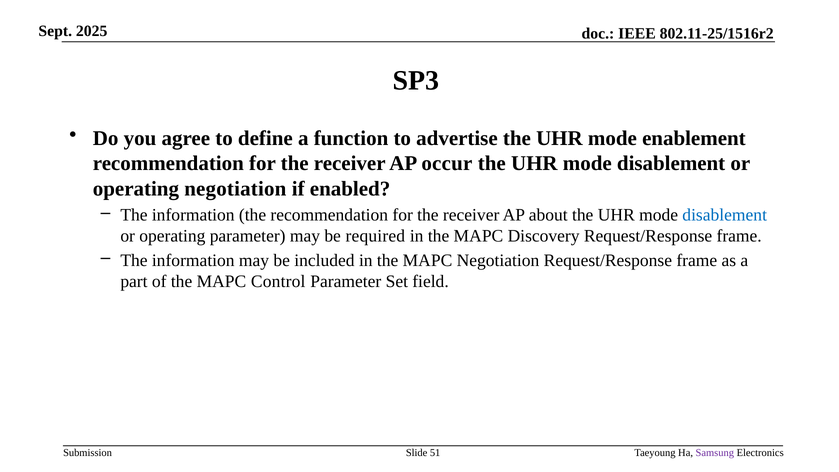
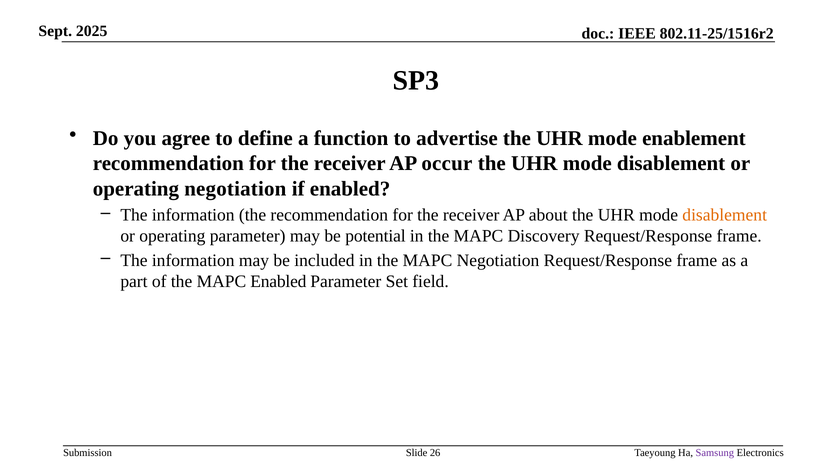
disablement at (725, 215) colour: blue -> orange
required: required -> potential
MAPC Control: Control -> Enabled
51: 51 -> 26
